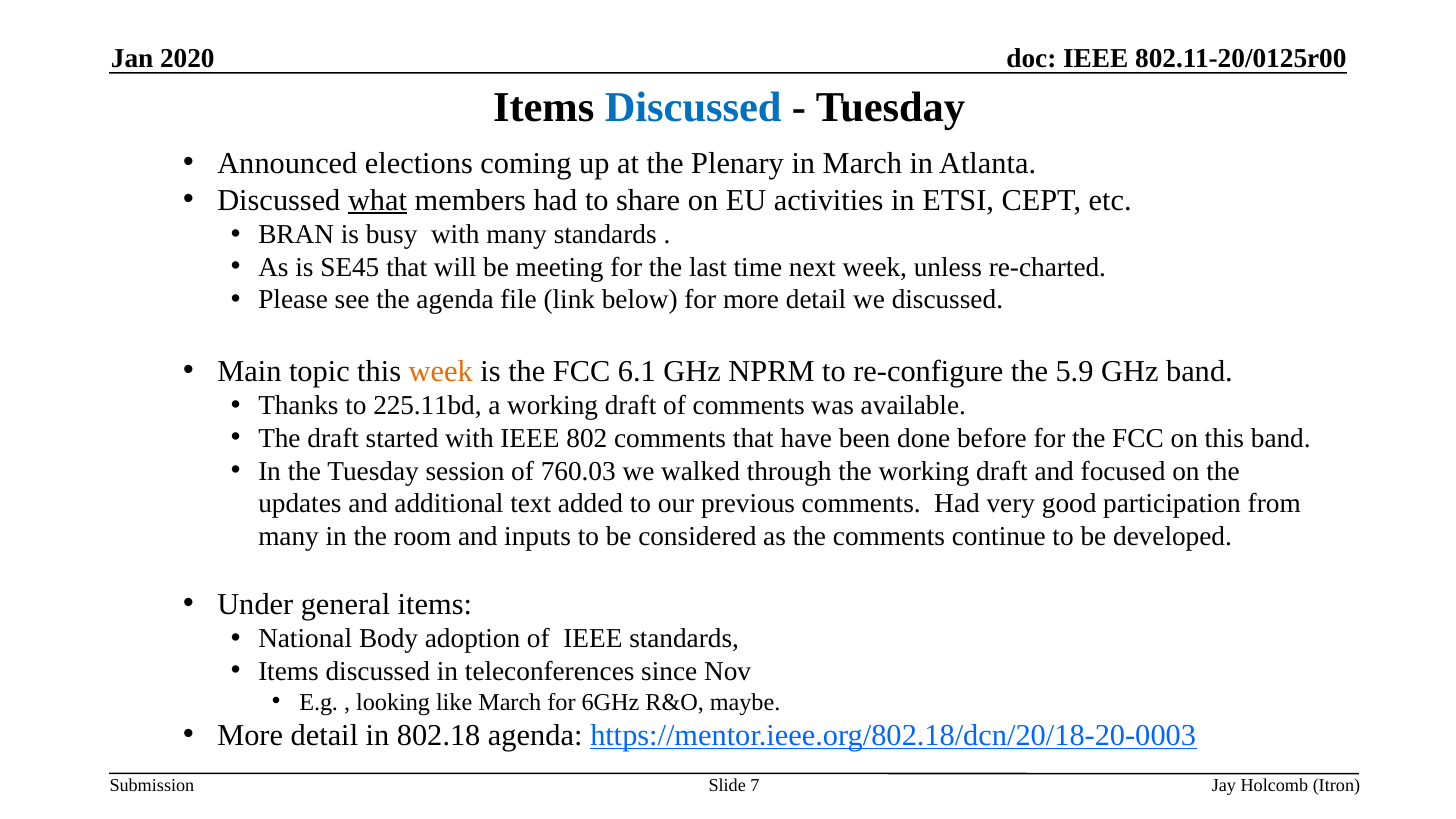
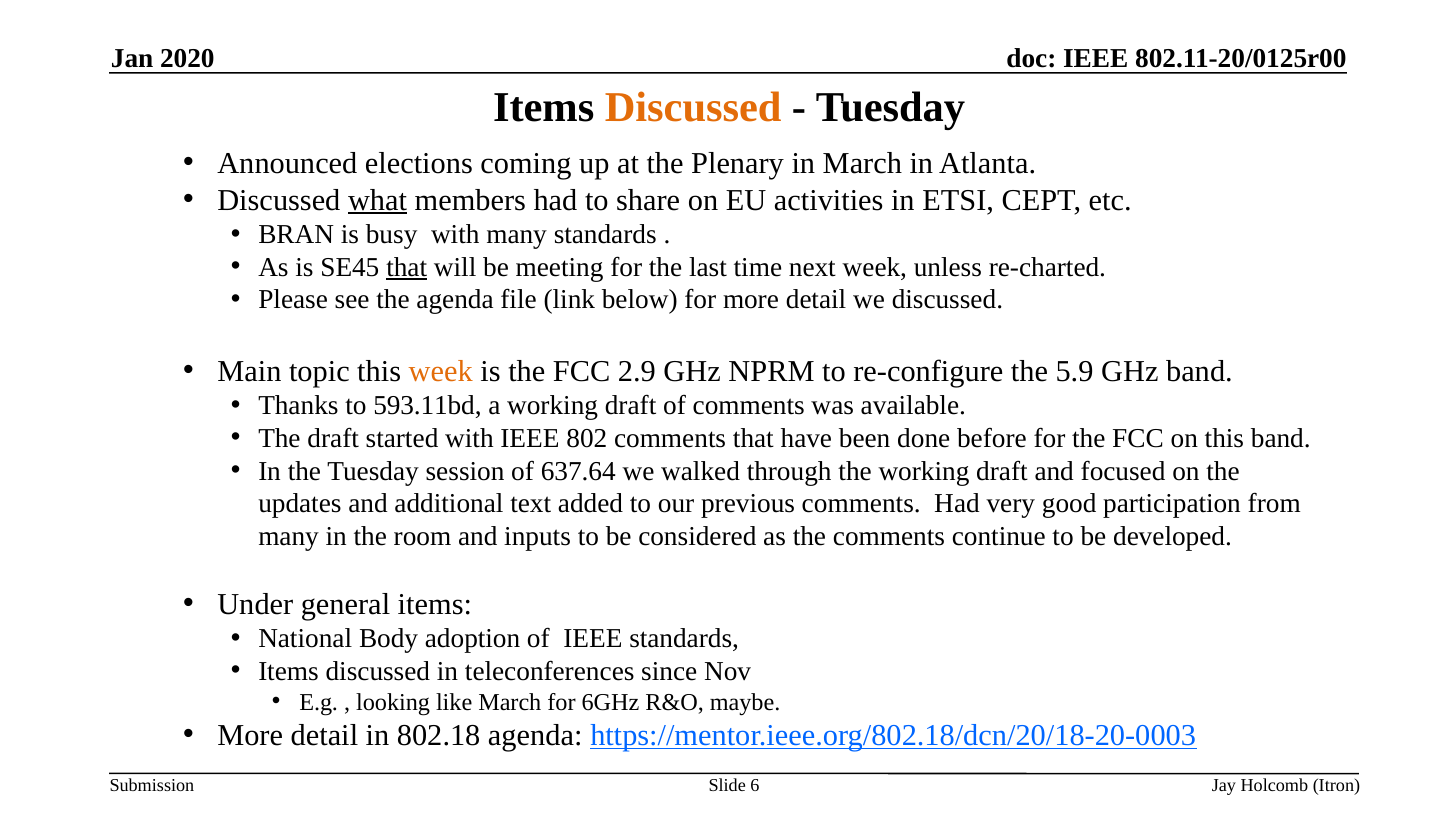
Discussed at (693, 108) colour: blue -> orange
that at (407, 267) underline: none -> present
6.1: 6.1 -> 2.9
225.11bd: 225.11bd -> 593.11bd
760.03: 760.03 -> 637.64
7: 7 -> 6
